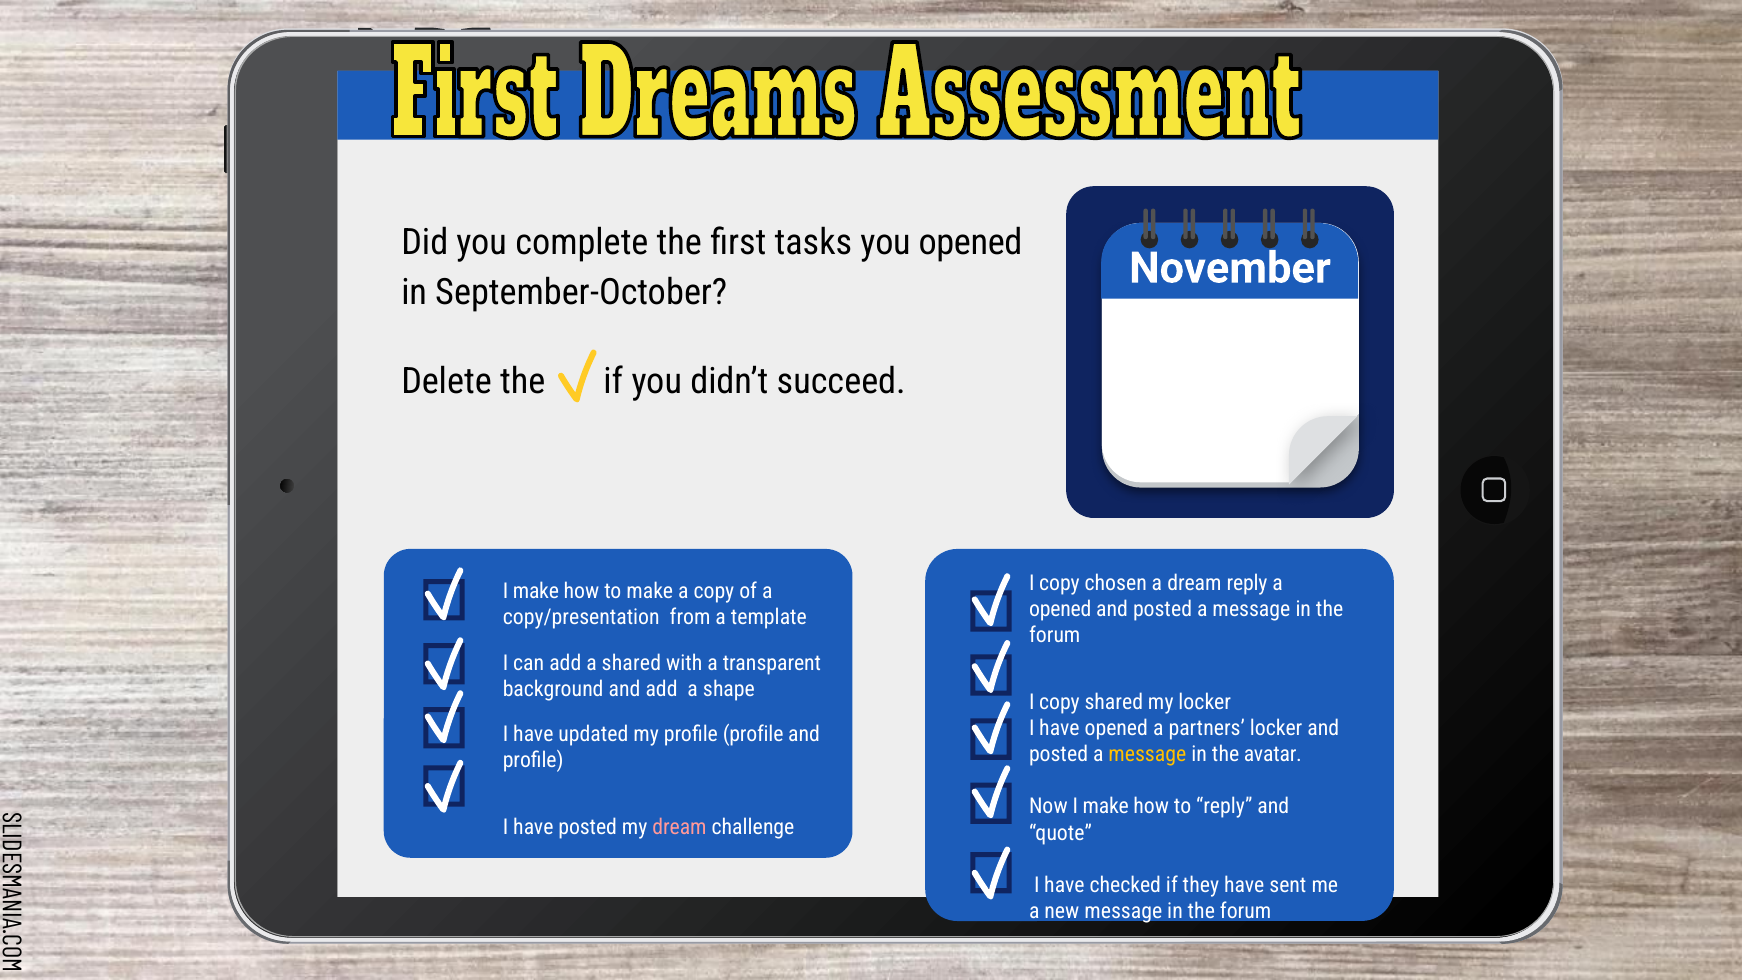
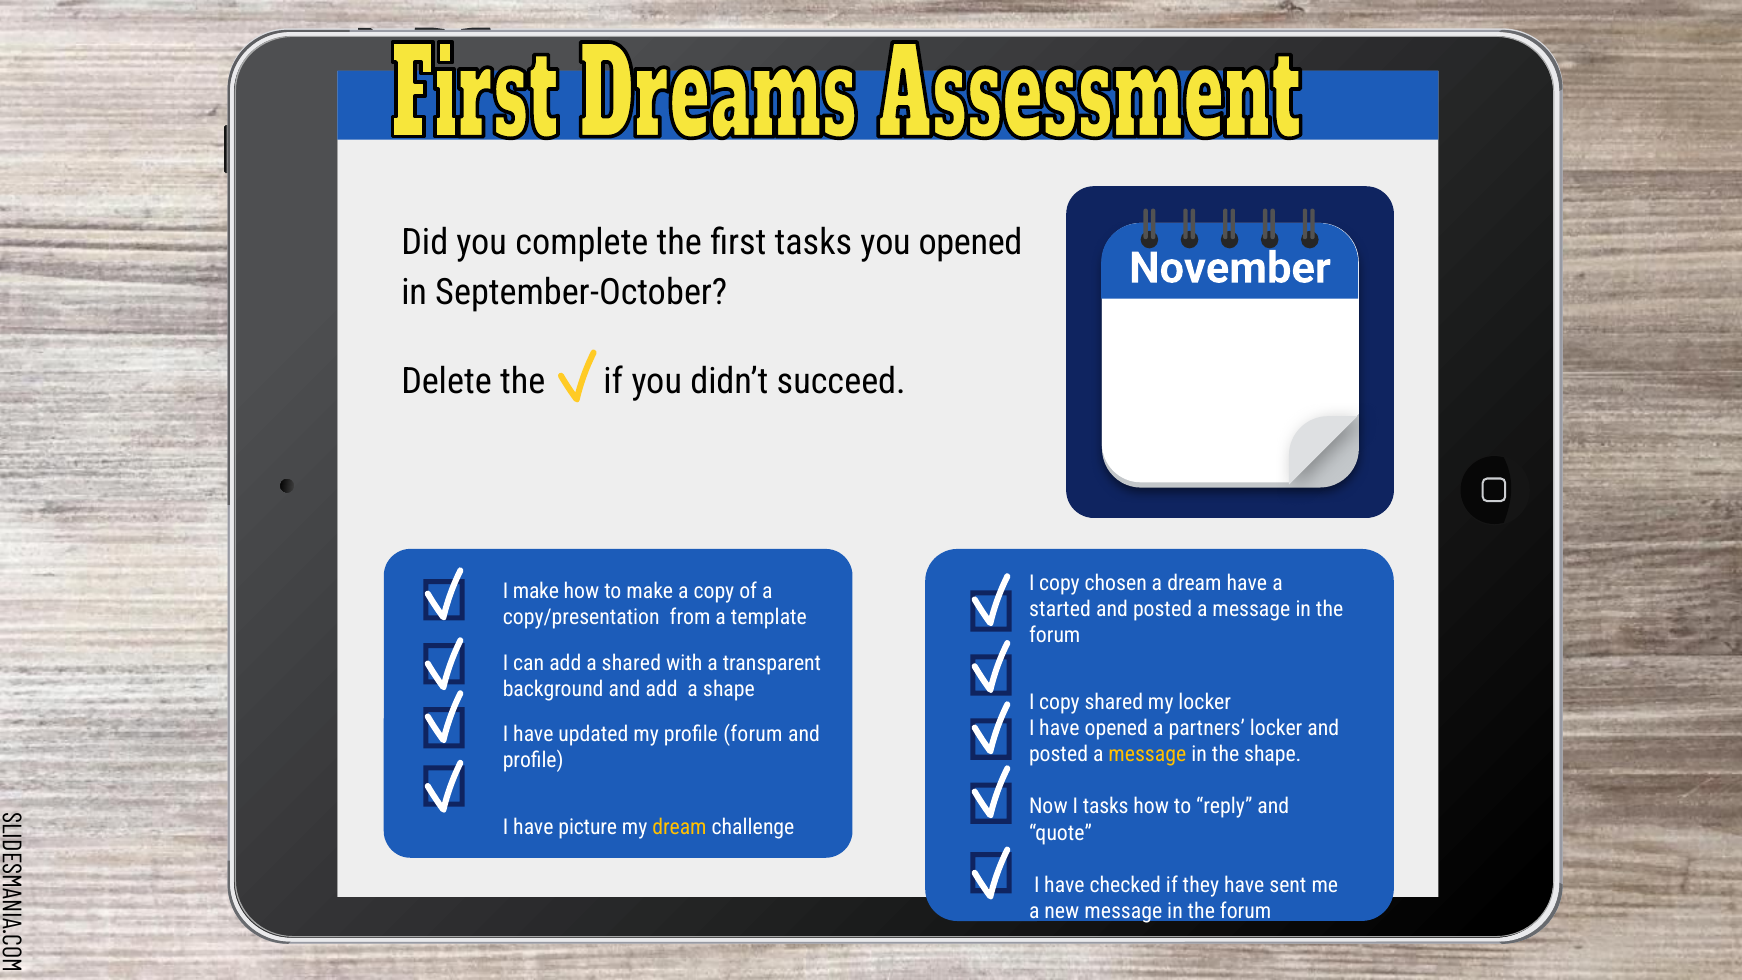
dream reply: reply -> have
opened at (1060, 609): opened -> started
profile profile: profile -> forum
the avatar: avatar -> shape
Now I make: make -> tasks
have posted: posted -> picture
dream at (679, 827) colour: pink -> yellow
